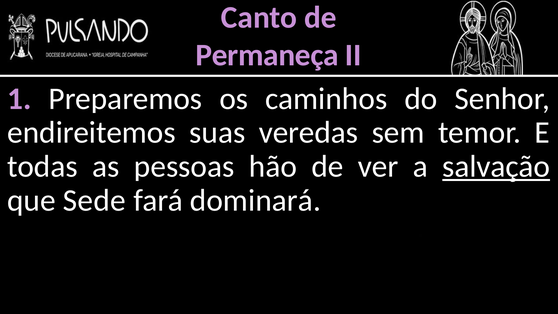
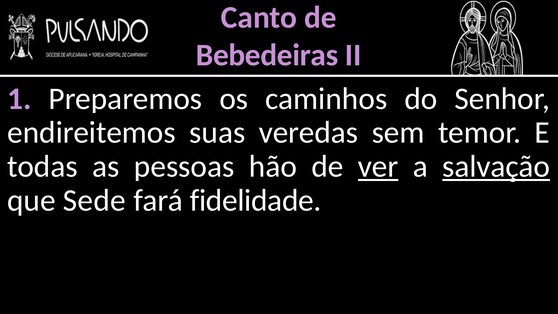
Permaneça: Permaneça -> Bebedeiras
ver underline: none -> present
dominará: dominará -> fidelidade
